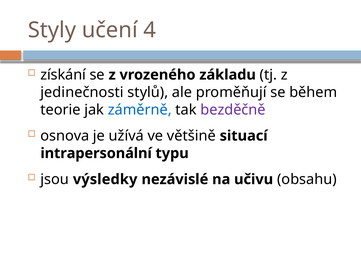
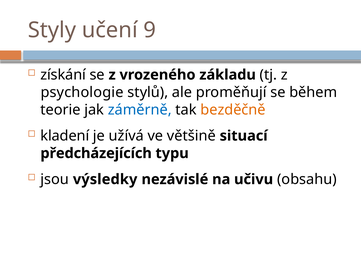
4: 4 -> 9
jedinečnosti: jedinečnosti -> psychologie
bezděčně colour: purple -> orange
osnova: osnova -> kladení
intrapersonální: intrapersonální -> předcházejících
